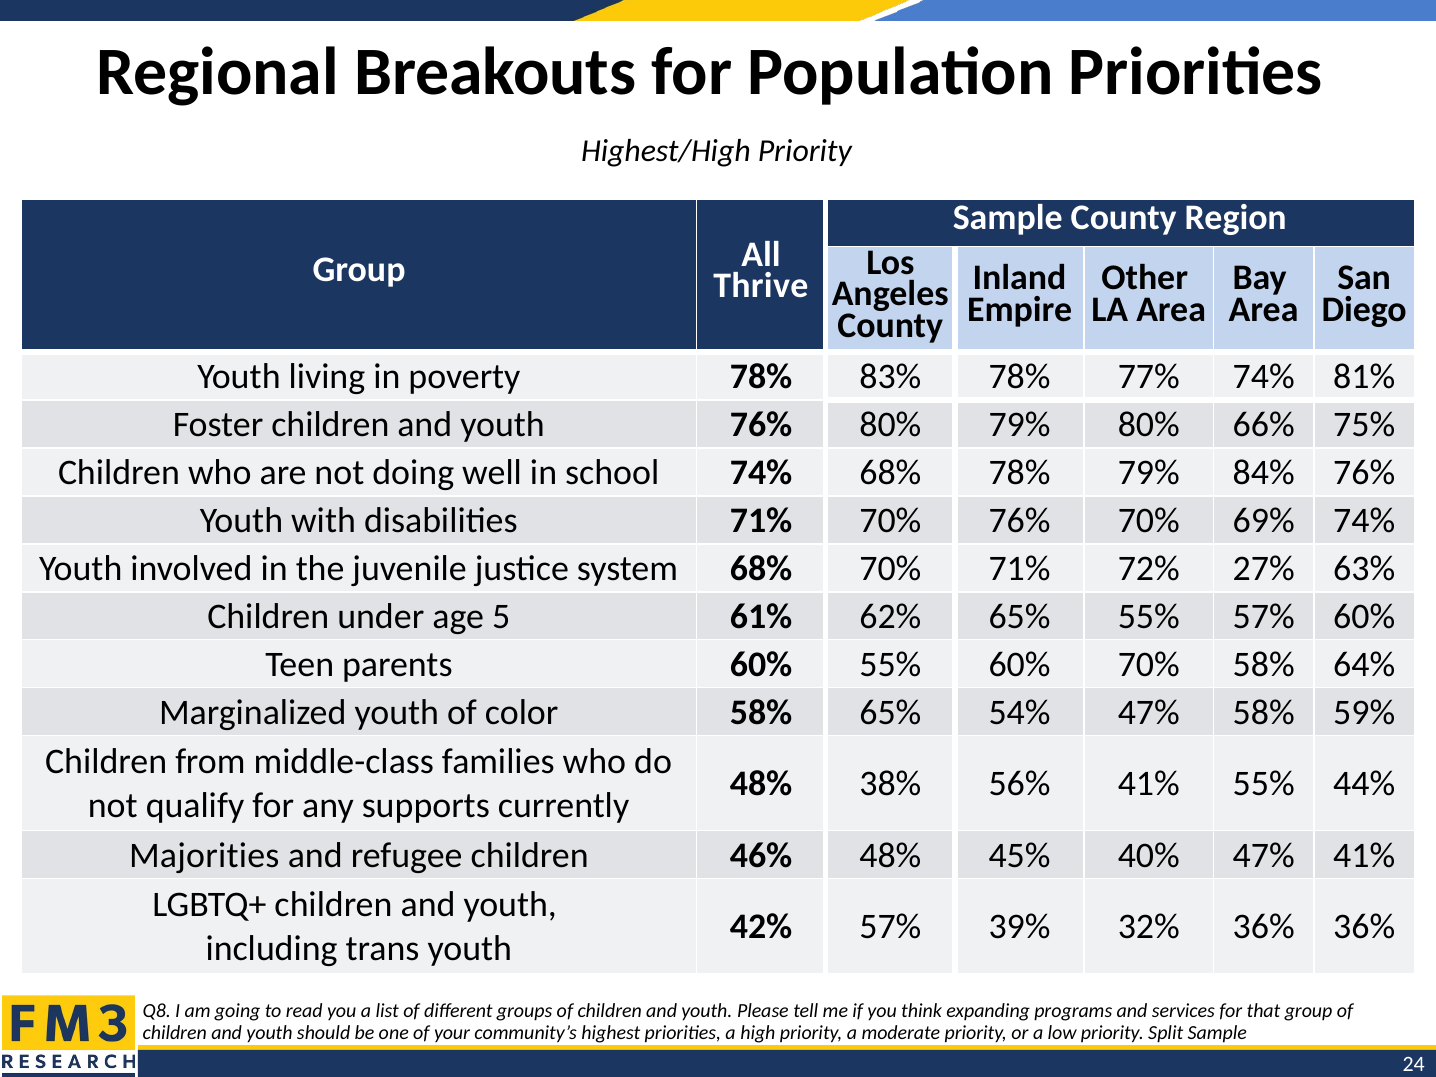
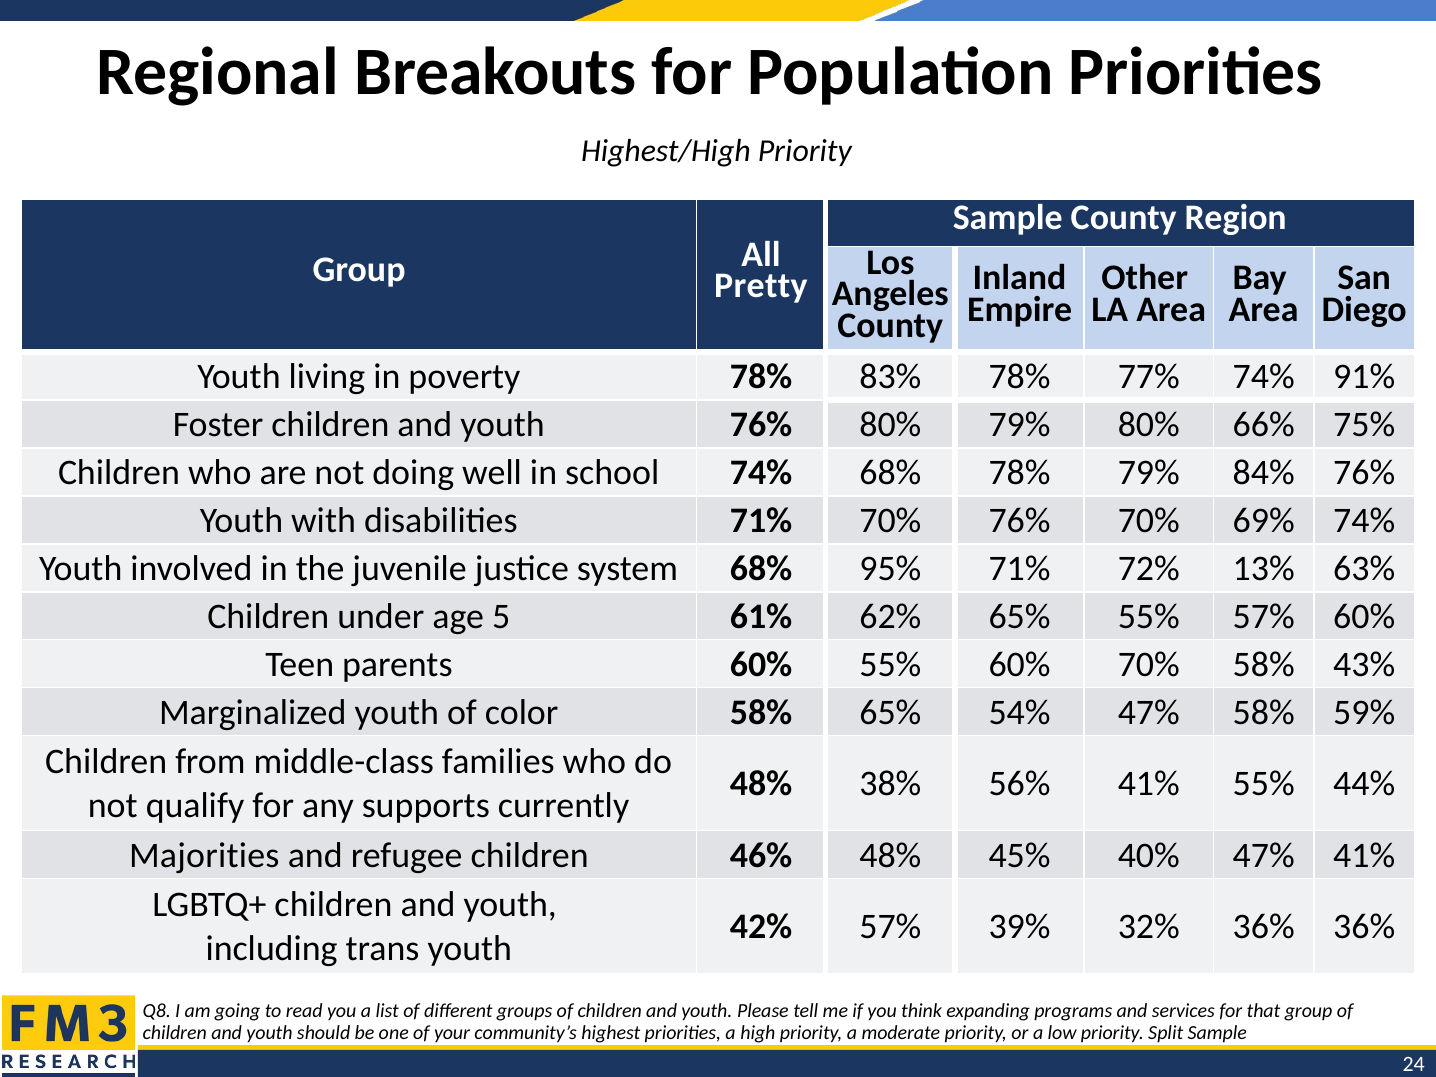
Thrive: Thrive -> Pretty
81%: 81% -> 91%
68% 70%: 70% -> 95%
27%: 27% -> 13%
64%: 64% -> 43%
